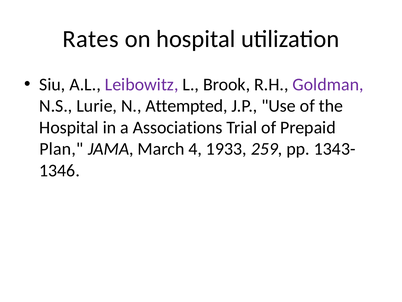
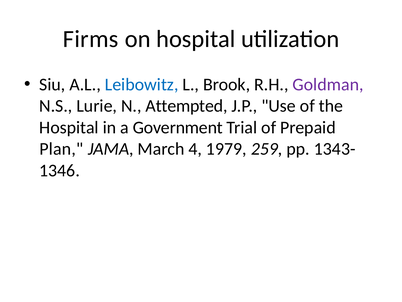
Rates: Rates -> Firms
Leibowitz colour: purple -> blue
Associations: Associations -> Government
1933: 1933 -> 1979
